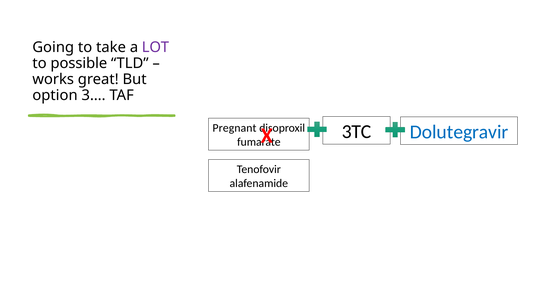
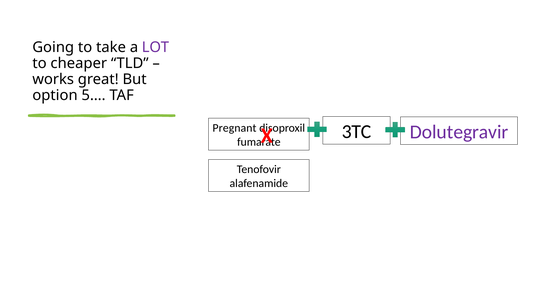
possible: possible -> cheaper
3…: 3… -> 5…
Dolutegravir colour: blue -> purple
